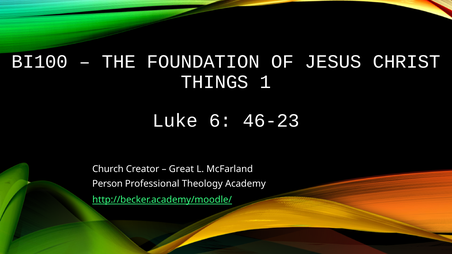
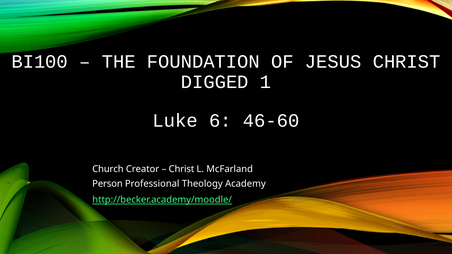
THINGS: THINGS -> DIGGED
46-23: 46-23 -> 46-60
Great at (181, 169): Great -> Christ
